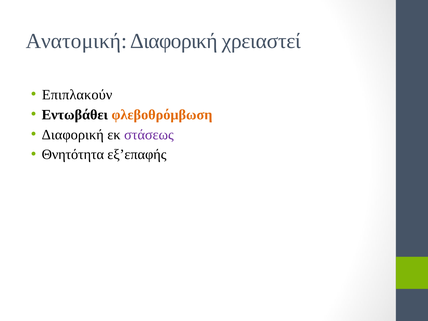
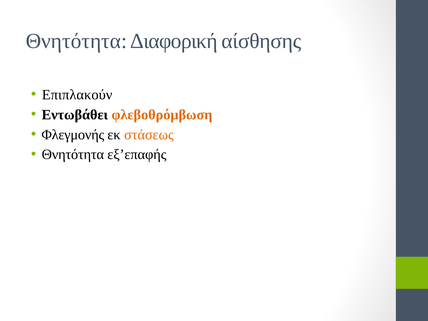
Ανατομική at (76, 41): Ανατομική -> Θνητότητα
χρειαστεί: χρειαστεί -> αίσθησης
Διαφορική at (73, 135): Διαφορική -> Φλεγμονής
στάσεως colour: purple -> orange
